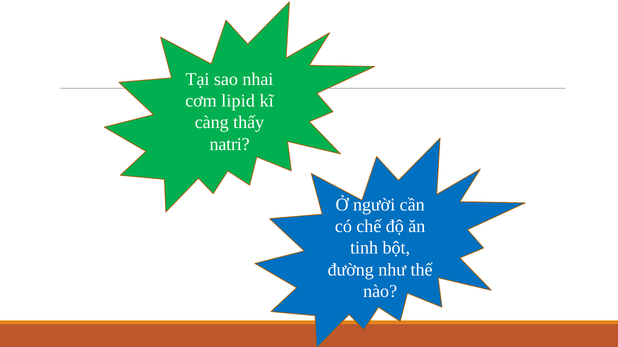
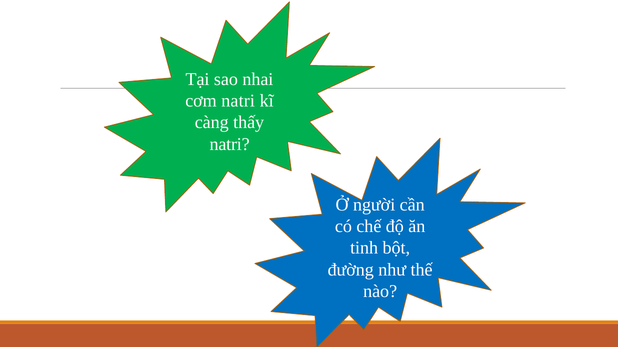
cơm lipid: lipid -> natri
